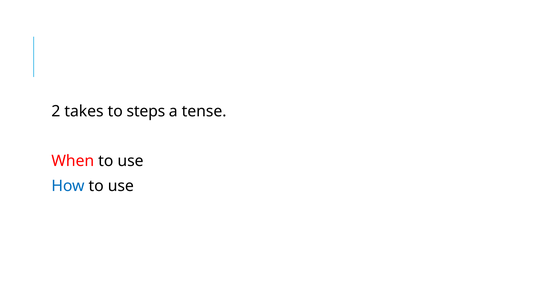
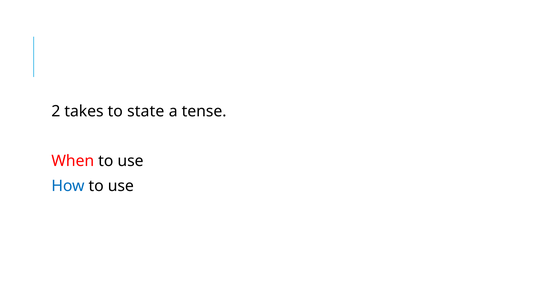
steps: steps -> state
